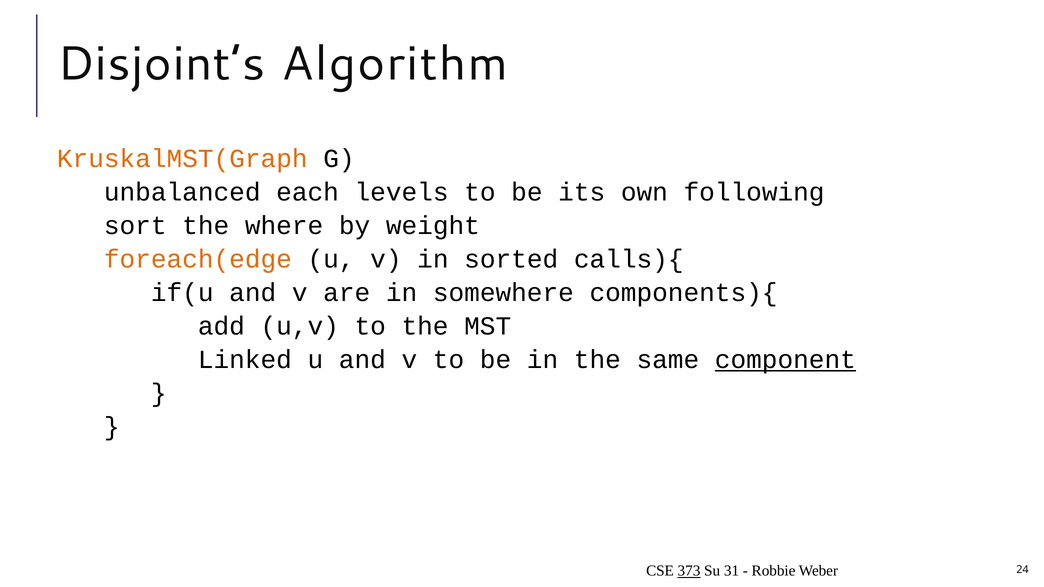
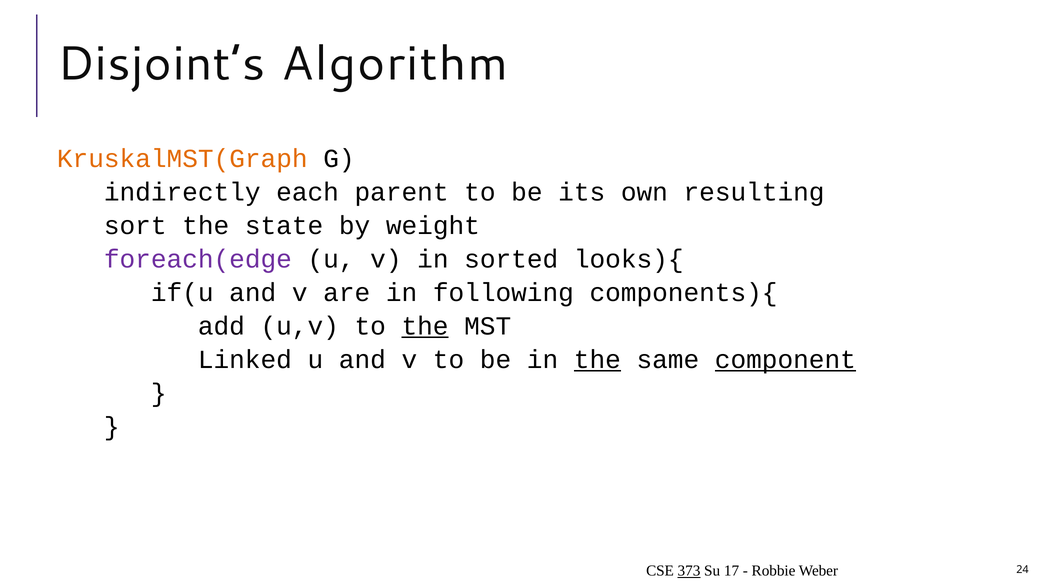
unbalanced: unbalanced -> indirectly
levels: levels -> parent
following: following -> resulting
where: where -> state
foreach(edge colour: orange -> purple
calls){: calls){ -> looks){
somewhere: somewhere -> following
the at (425, 326) underline: none -> present
the at (597, 360) underline: none -> present
31: 31 -> 17
